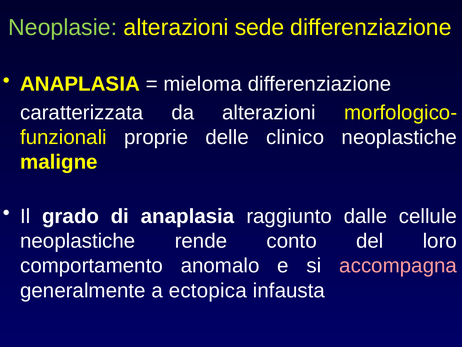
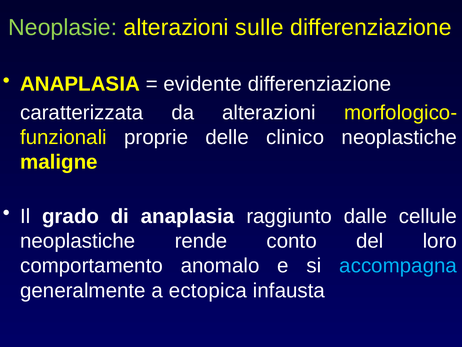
sede: sede -> sulle
mieloma: mieloma -> evidente
accompagna colour: pink -> light blue
